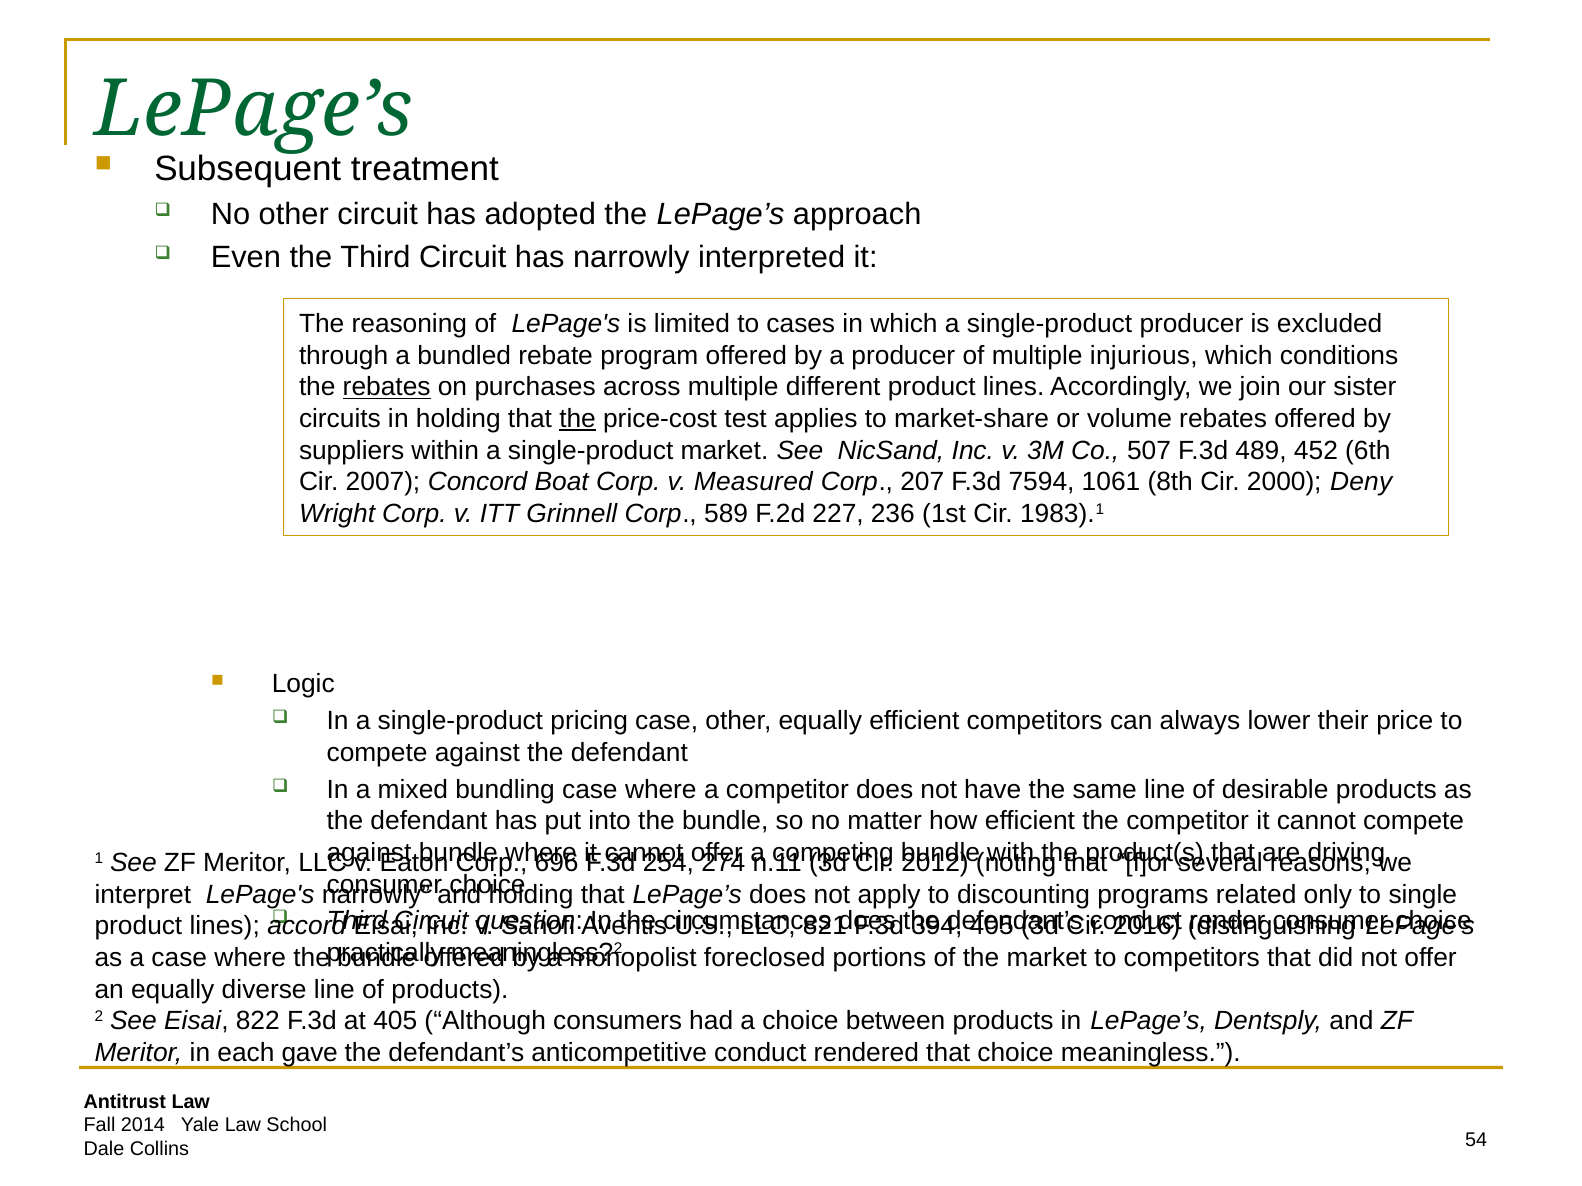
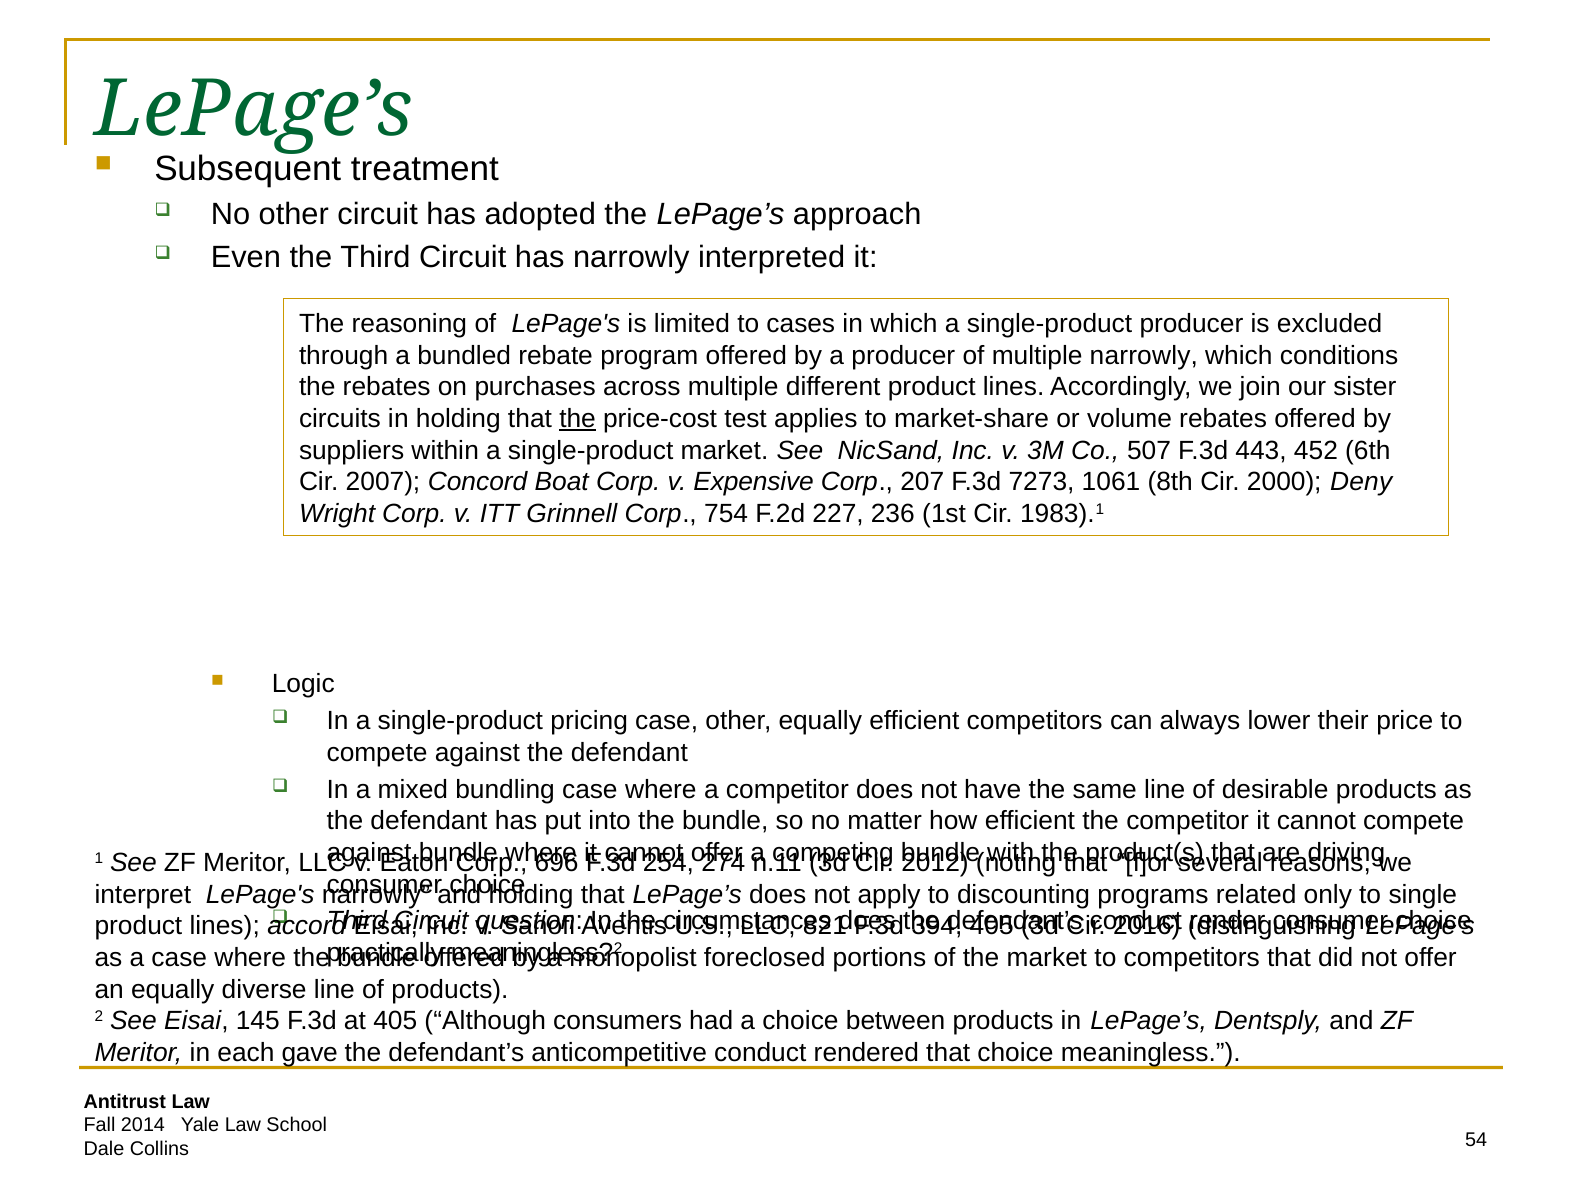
multiple injurious: injurious -> narrowly
rebates at (387, 387) underline: present -> none
489: 489 -> 443
Measured: Measured -> Expensive
7594: 7594 -> 7273
589: 589 -> 754
822: 822 -> 145
